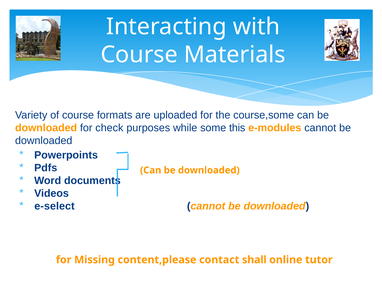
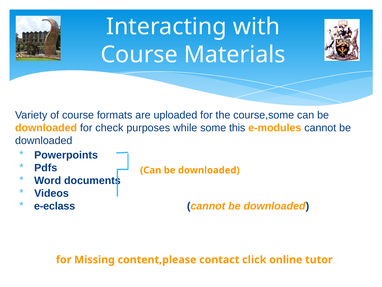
e-select: e-select -> e-eclass
shall: shall -> click
